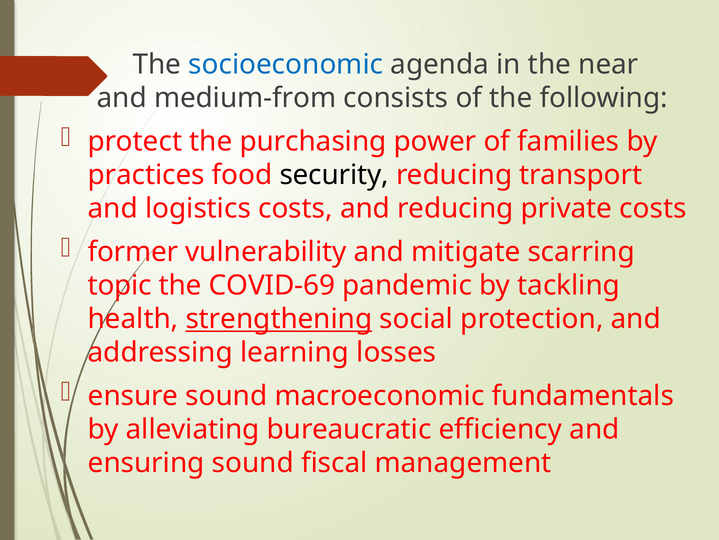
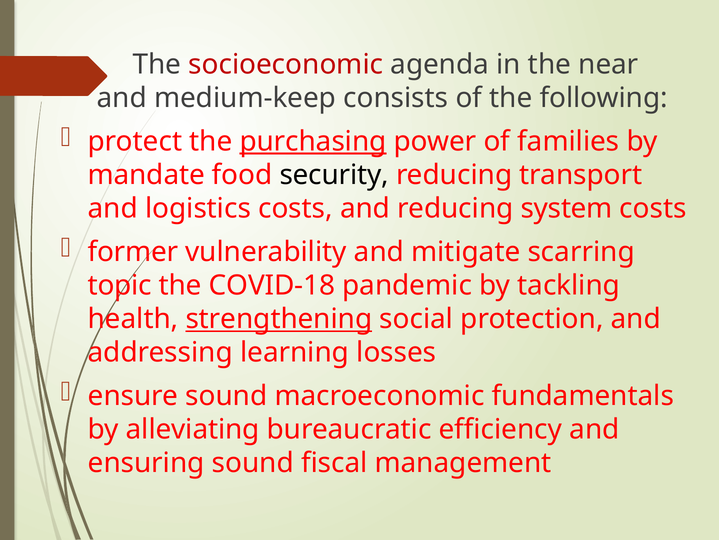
socioeconomic colour: blue -> red
medium-from: medium-from -> medium-keep
purchasing underline: none -> present
practices: practices -> mandate
private: private -> system
COVID-69: COVID-69 -> COVID-18
